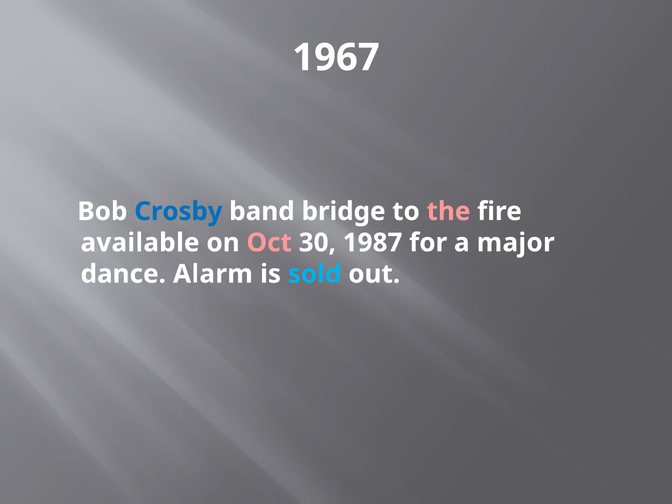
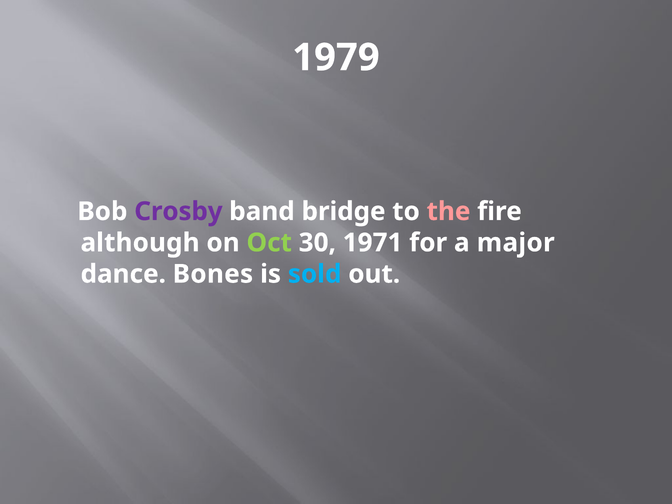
1967: 1967 -> 1979
Crosby colour: blue -> purple
available: available -> although
Oct colour: pink -> light green
1987: 1987 -> 1971
Alarm: Alarm -> Bones
